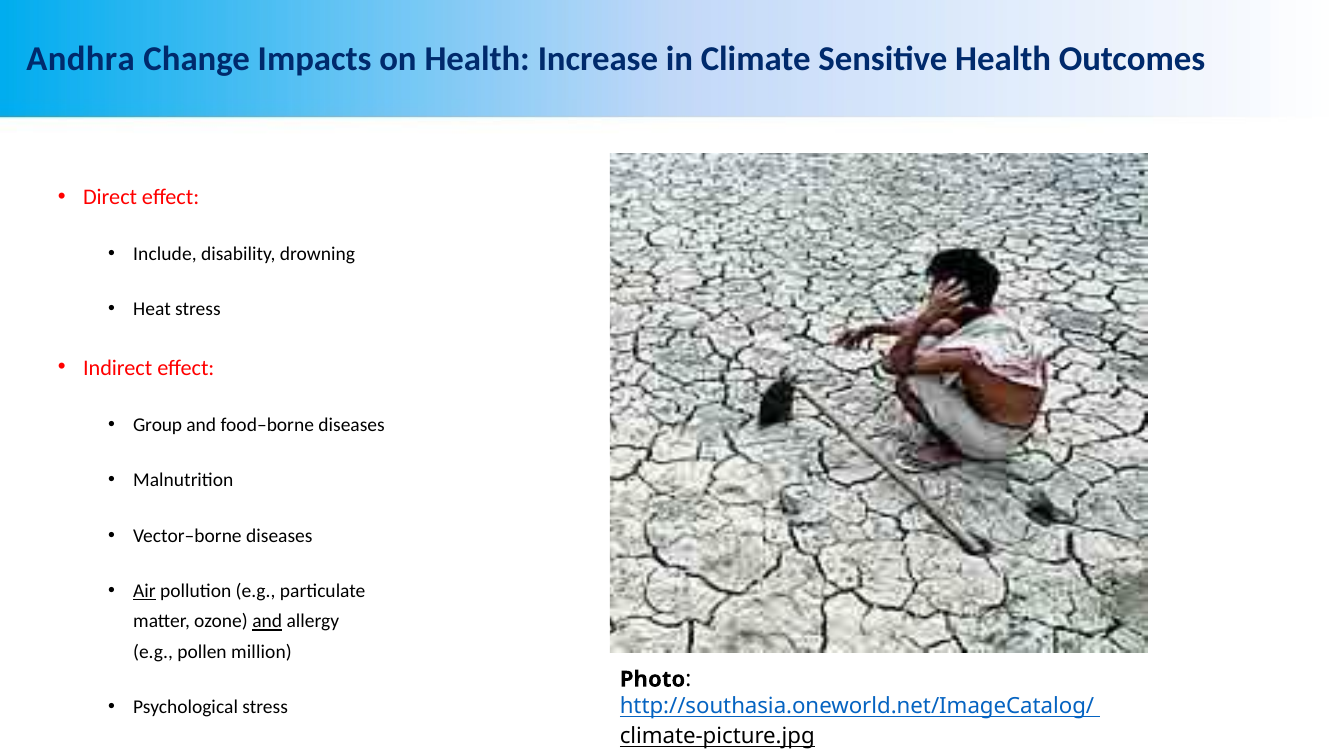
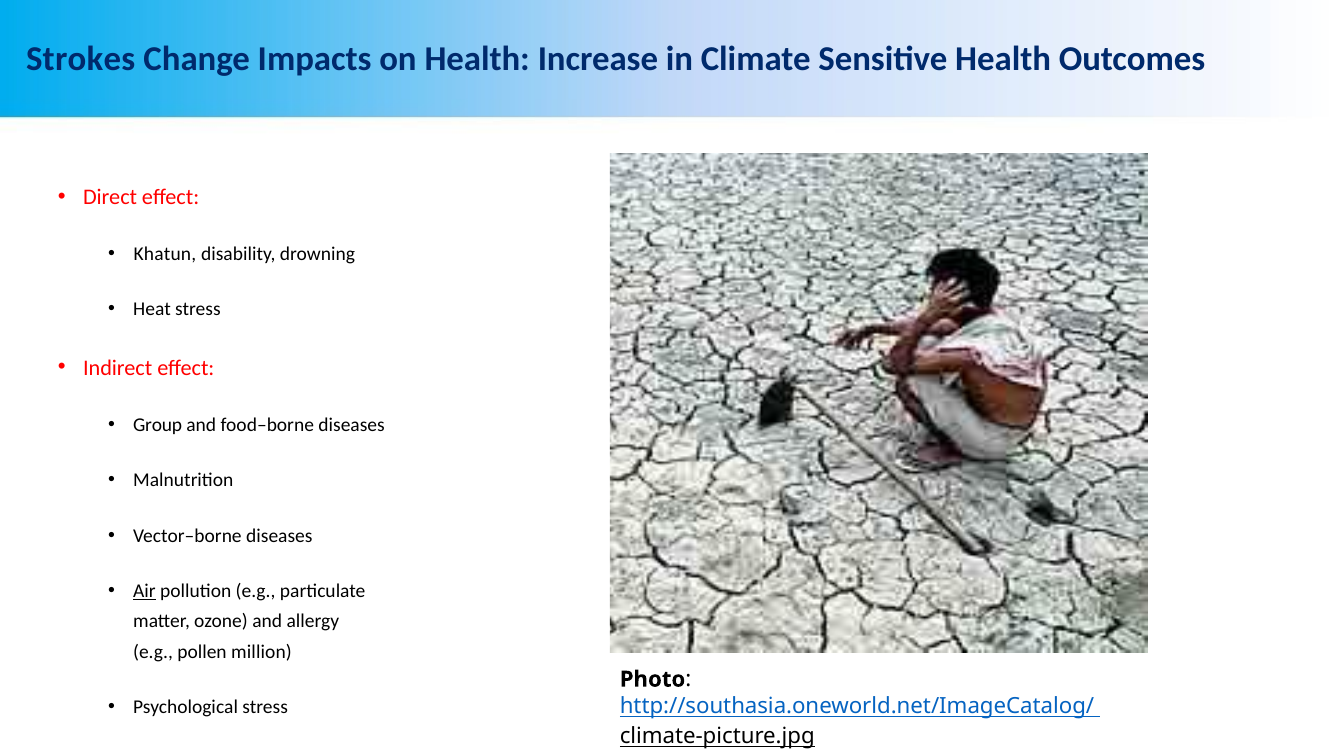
Andhra: Andhra -> Strokes
Include: Include -> Khatun
and at (267, 622) underline: present -> none
